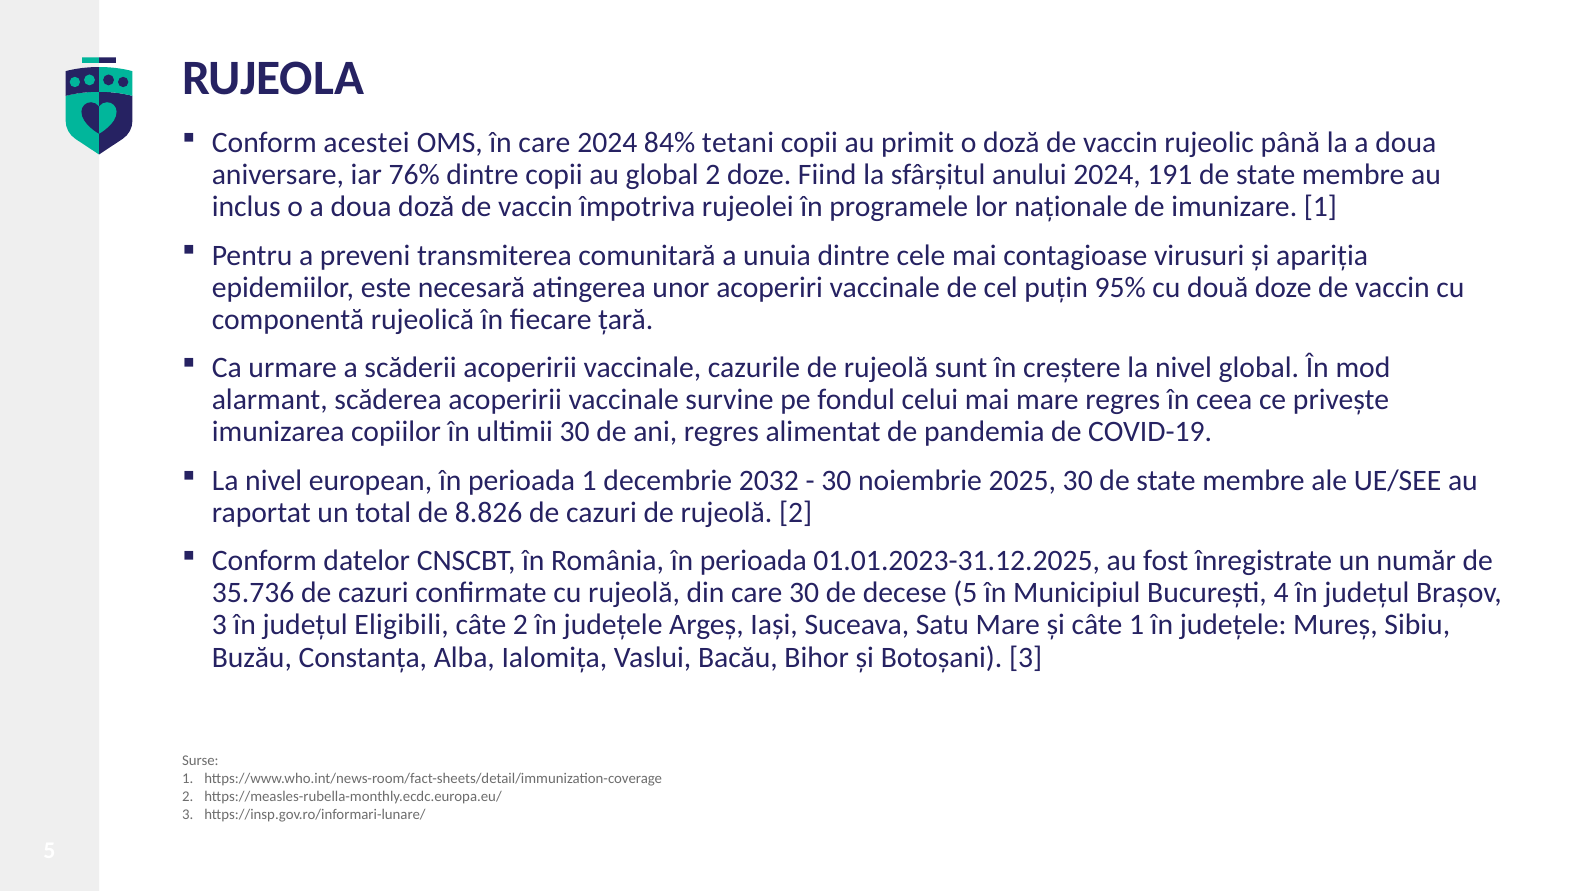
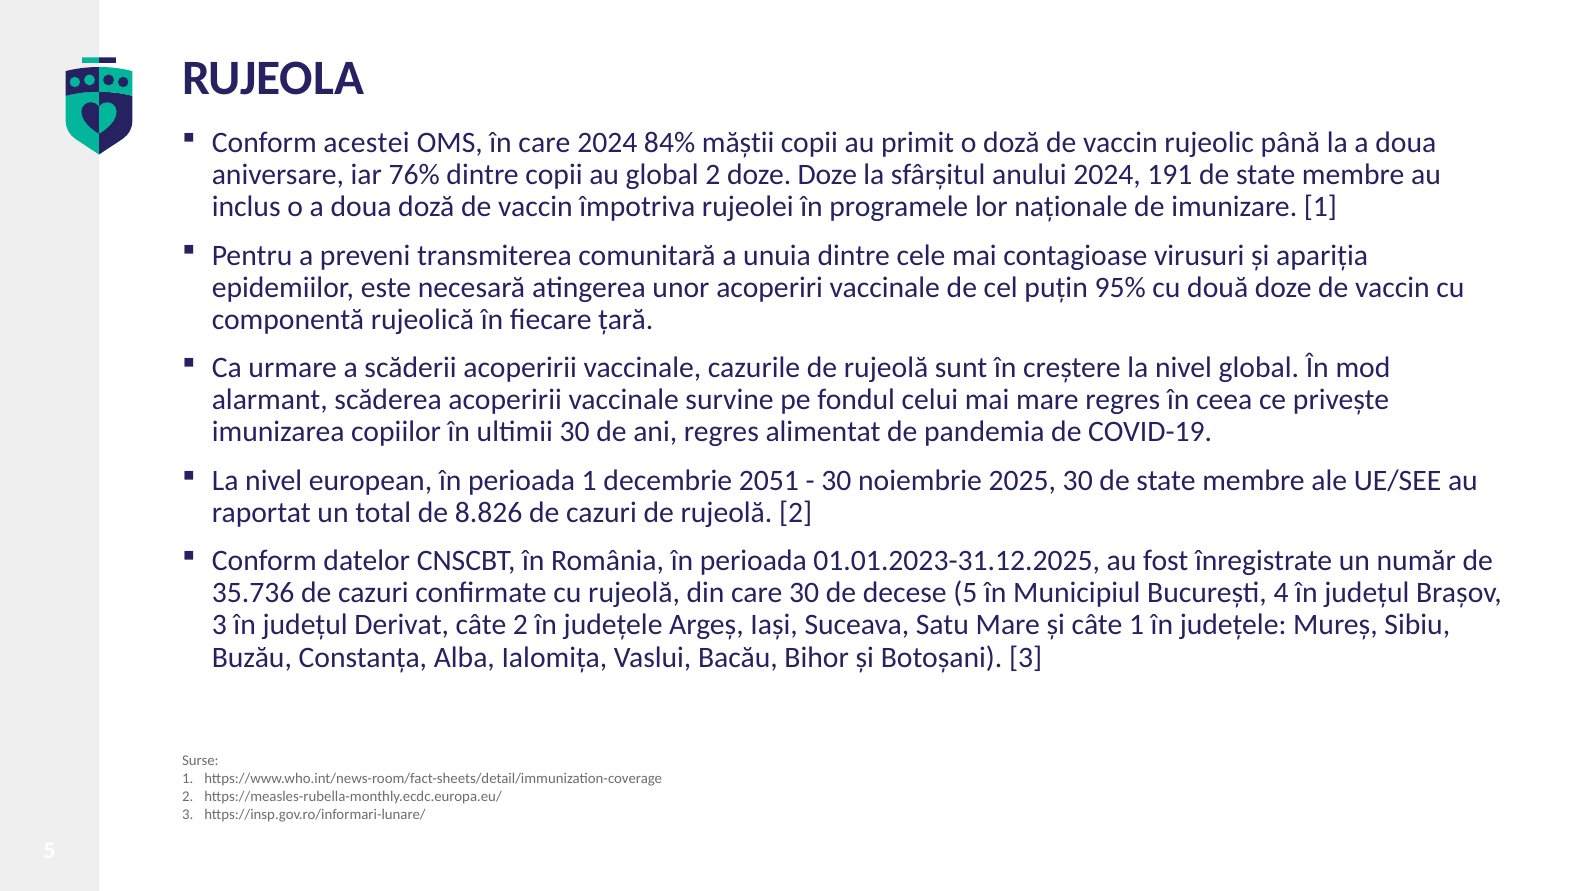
tetani: tetani -> măștii
doze Fiind: Fiind -> Doze
2032: 2032 -> 2051
Eligibili: Eligibili -> Derivat
